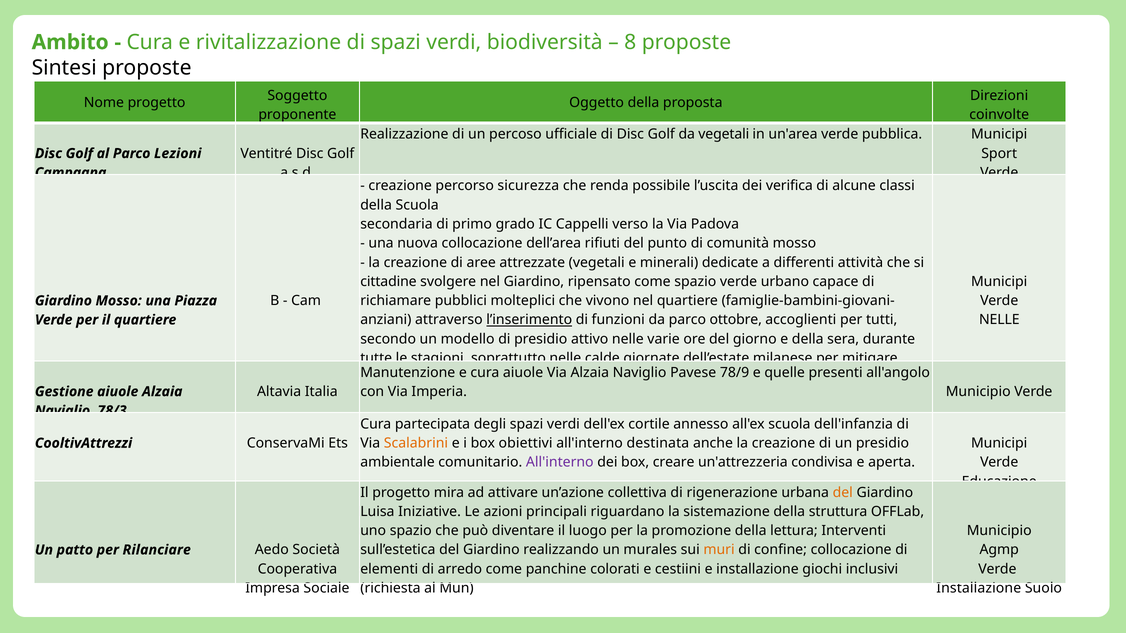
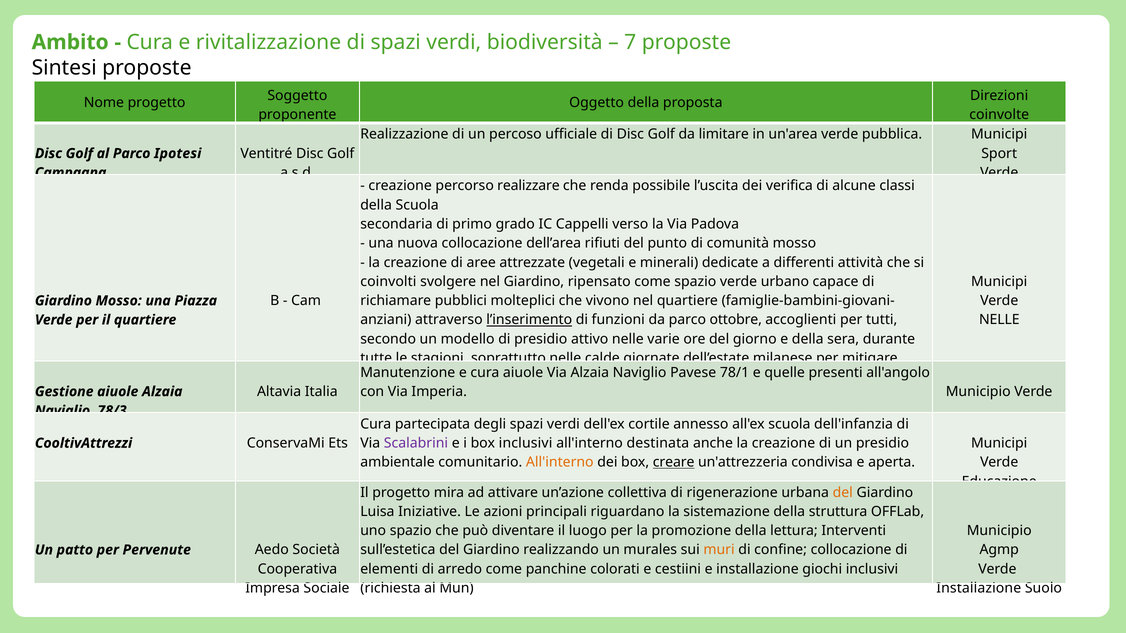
8: 8 -> 7
da vegetali: vegetali -> limitare
Lezioni: Lezioni -> Ipotesi
sicurezza: sicurezza -> realizzare
cittadine: cittadine -> coinvolti
78/9: 78/9 -> 78/1
Scalabrini colour: orange -> purple
box obiettivi: obiettivi -> inclusivi
All'interno at (560, 463) colour: purple -> orange
creare underline: none -> present
Rilanciare: Rilanciare -> Pervenute
